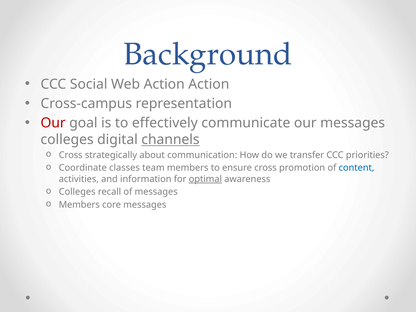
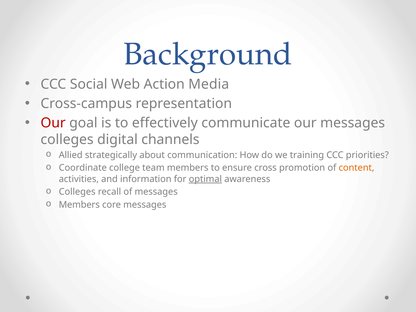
Action Action: Action -> Media
channels underline: present -> none
Cross at (71, 155): Cross -> Allied
transfer: transfer -> training
classes: classes -> college
content colour: blue -> orange
